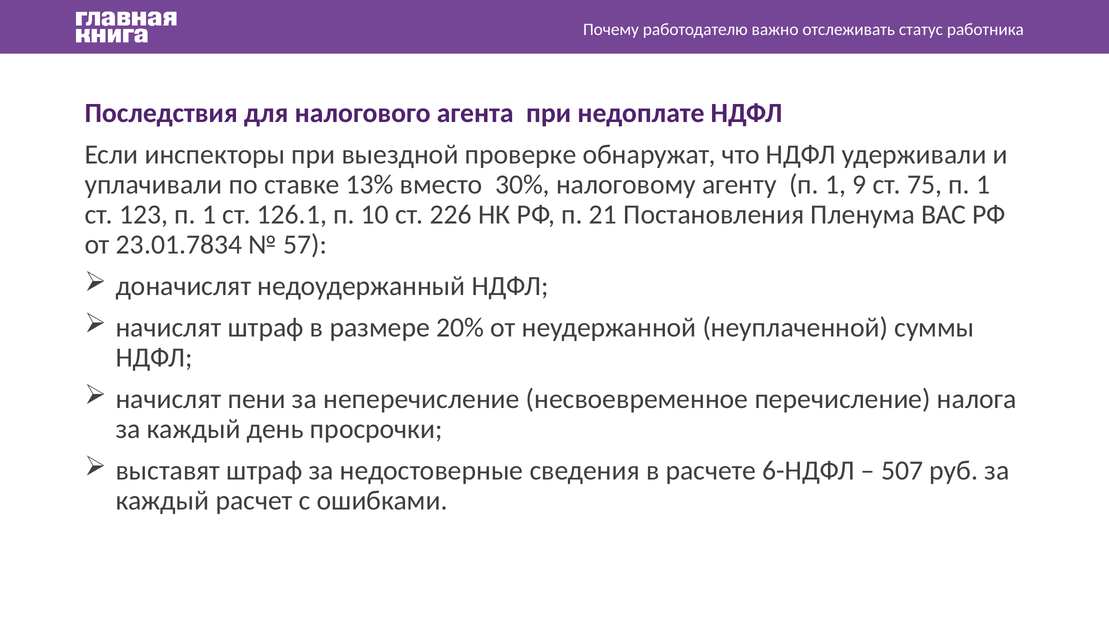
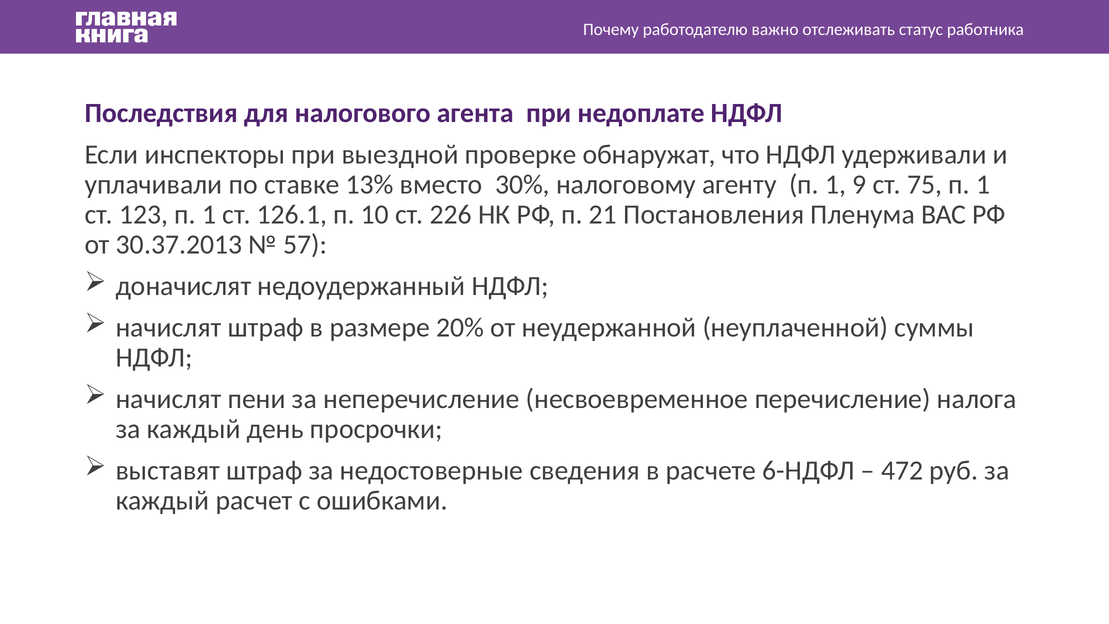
23.01.7834: 23.01.7834 -> 30.37.2013
507: 507 -> 472
